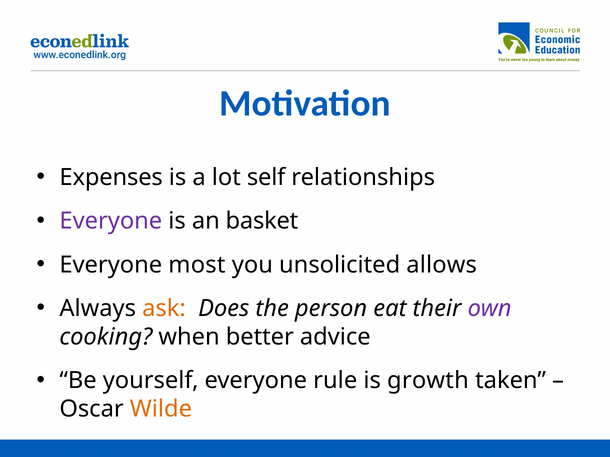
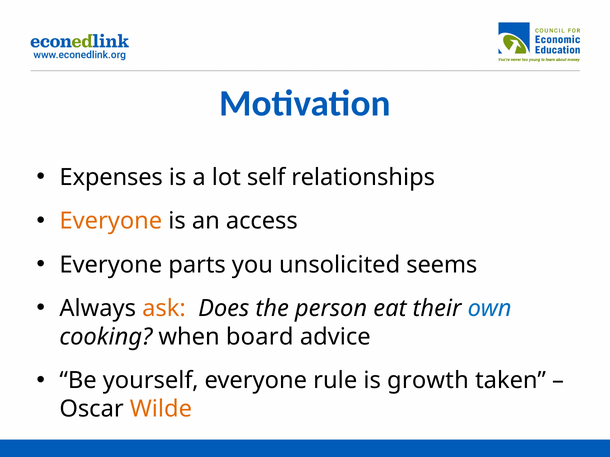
Everyone at (111, 221) colour: purple -> orange
basket: basket -> access
most: most -> parts
allows: allows -> seems
own colour: purple -> blue
better: better -> board
